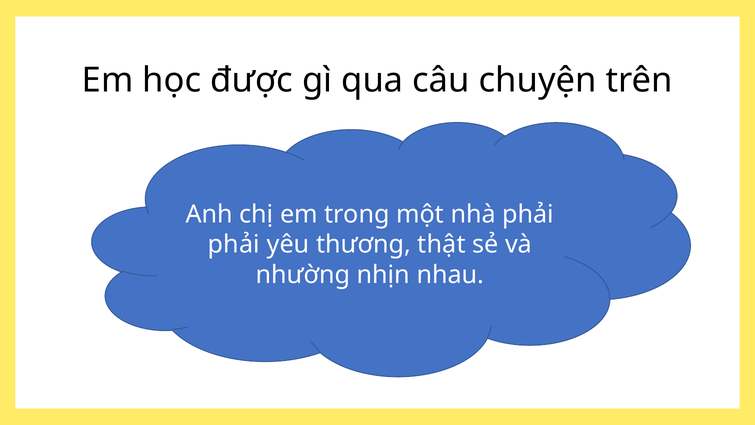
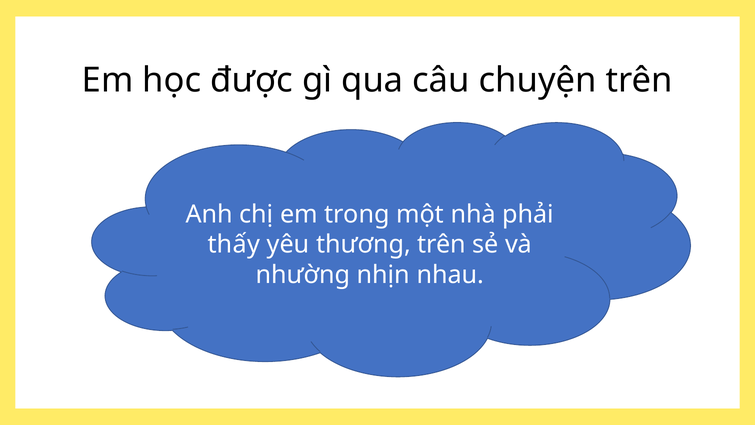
phải at (234, 244): phải -> thấy
thương thật: thật -> trên
